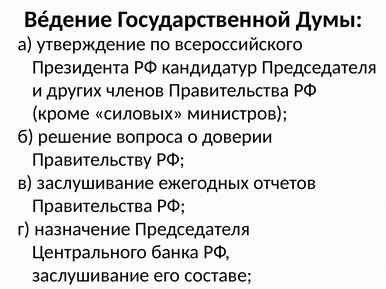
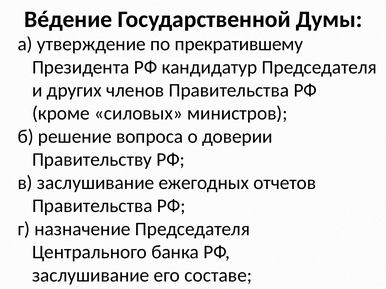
всероссийского: всероссийского -> прекратившему
